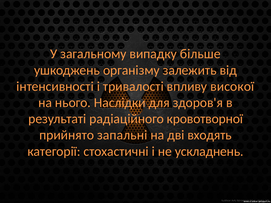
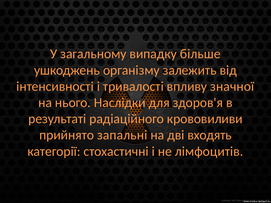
високої: високої -> значної
кровотворної: кровотворної -> крововиливи
ускладнень: ускладнень -> лімфоцитів
